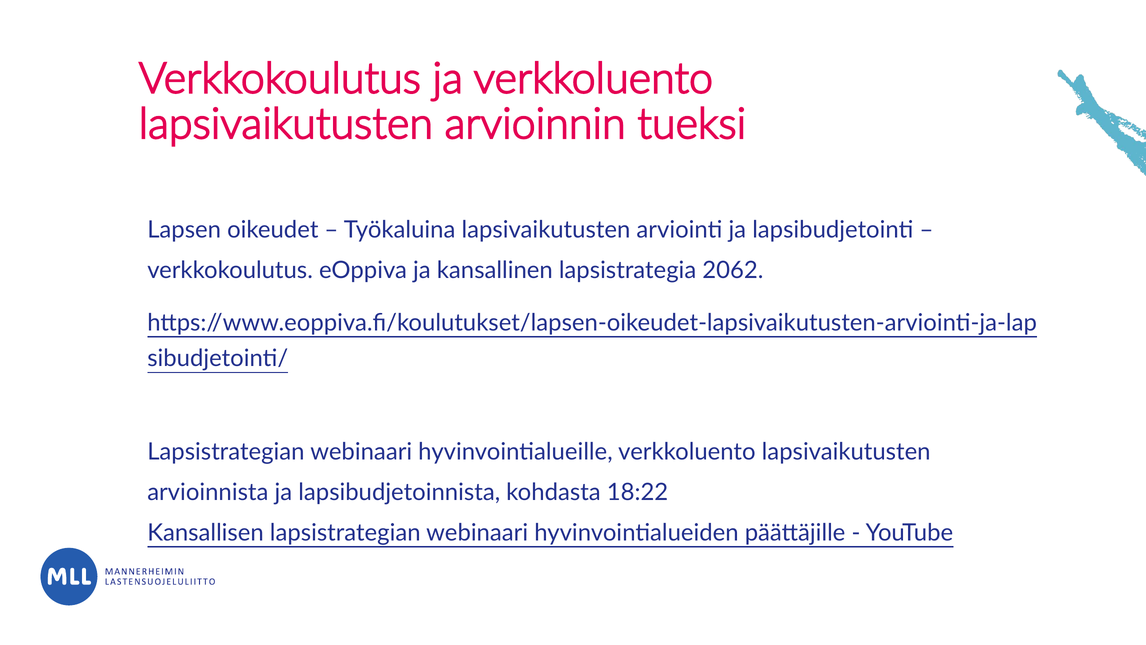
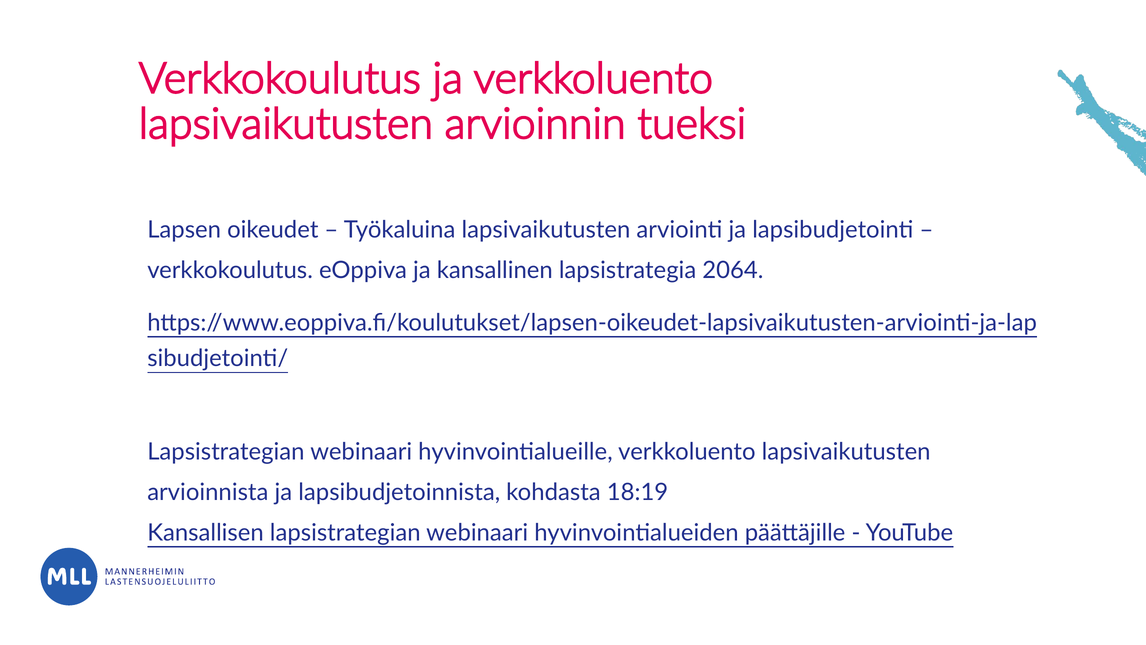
2062: 2062 -> 2064
18:22: 18:22 -> 18:19
